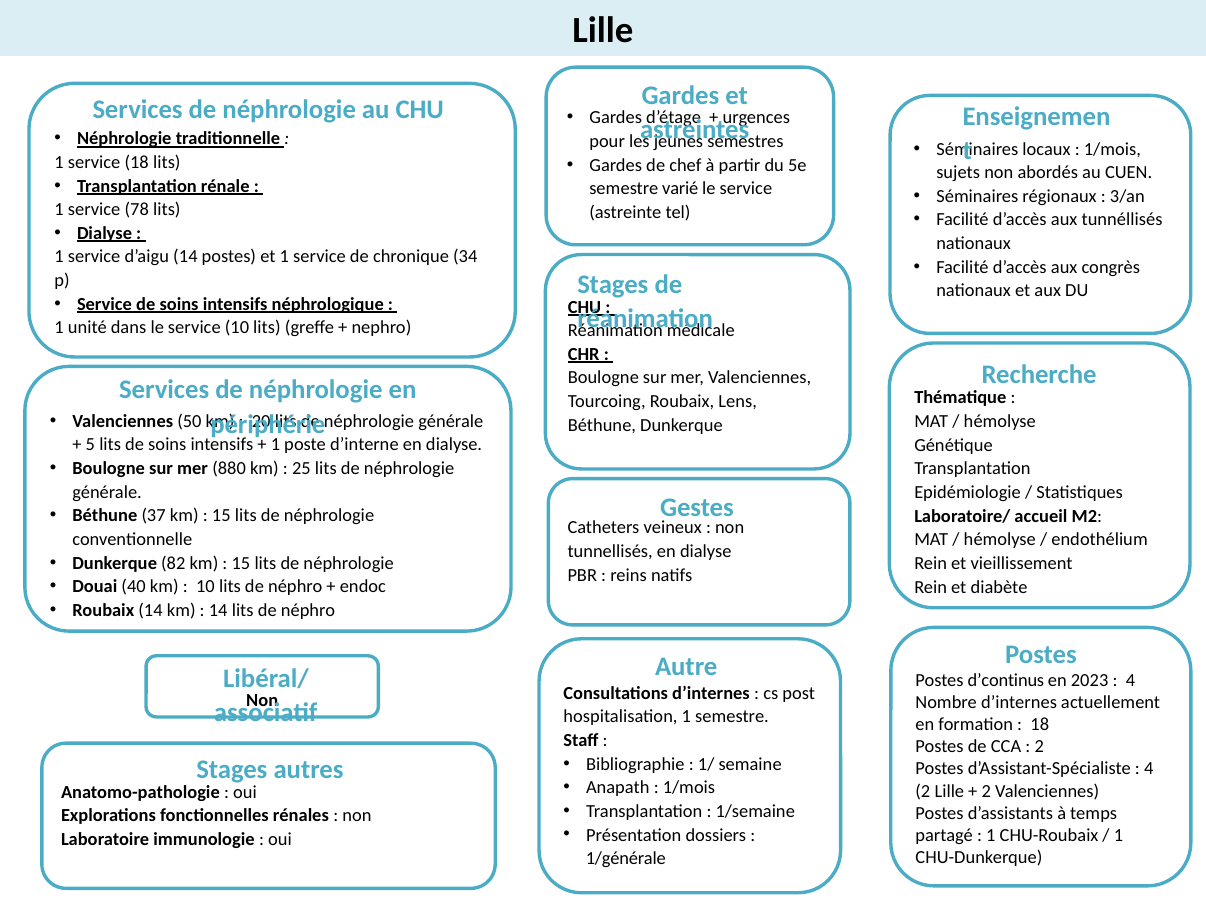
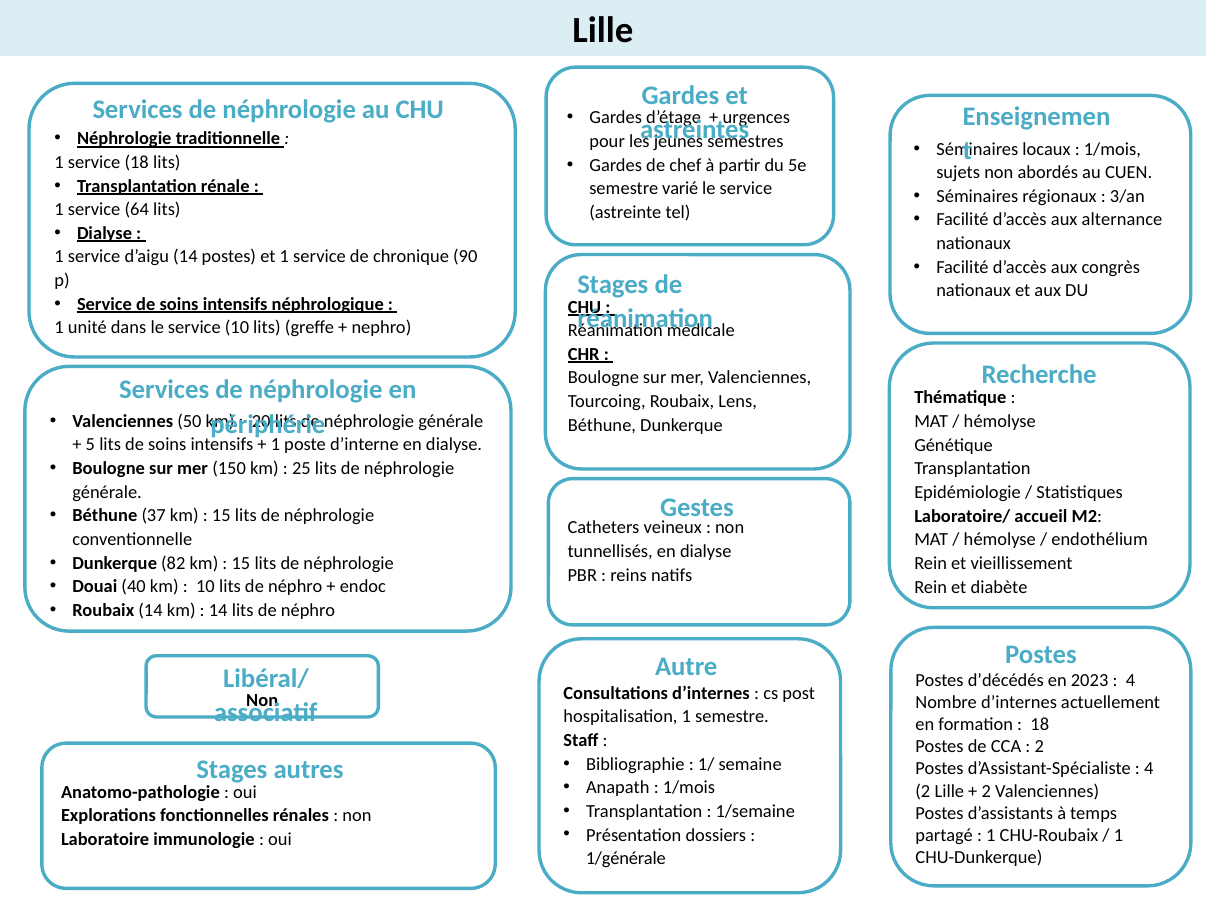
78: 78 -> 64
tunnéllisés: tunnéllisés -> alternance
34: 34 -> 90
880: 880 -> 150
d’continus: d’continus -> d’décédés
